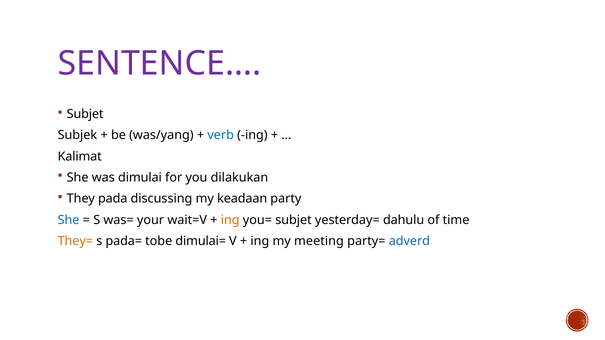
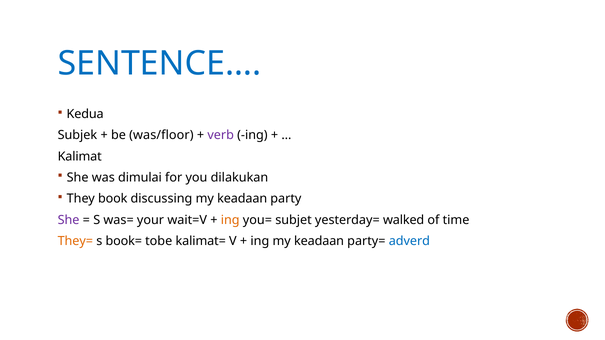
SENTENCE… colour: purple -> blue
Subjet at (85, 114): Subjet -> Kedua
was/yang: was/yang -> was/floor
verb colour: blue -> purple
pada: pada -> book
She at (69, 220) colour: blue -> purple
dahulu: dahulu -> walked
pada=: pada= -> book=
dimulai=: dimulai= -> kalimat=
ing my meeting: meeting -> keadaan
